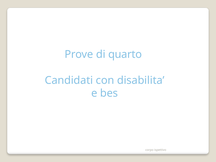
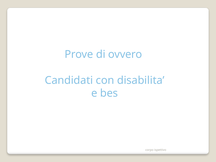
quarto: quarto -> ovvero
